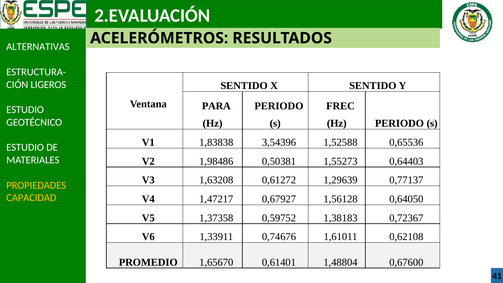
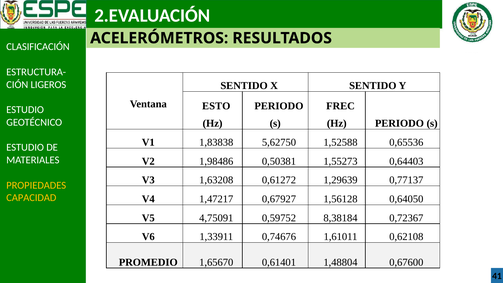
ALTERNATIVAS: ALTERNATIVAS -> CLASIFICACIÓN
PARA: PARA -> ESTO
3,54396: 3,54396 -> 5,62750
1,37358: 1,37358 -> 4,75091
1,38183: 1,38183 -> 8,38184
